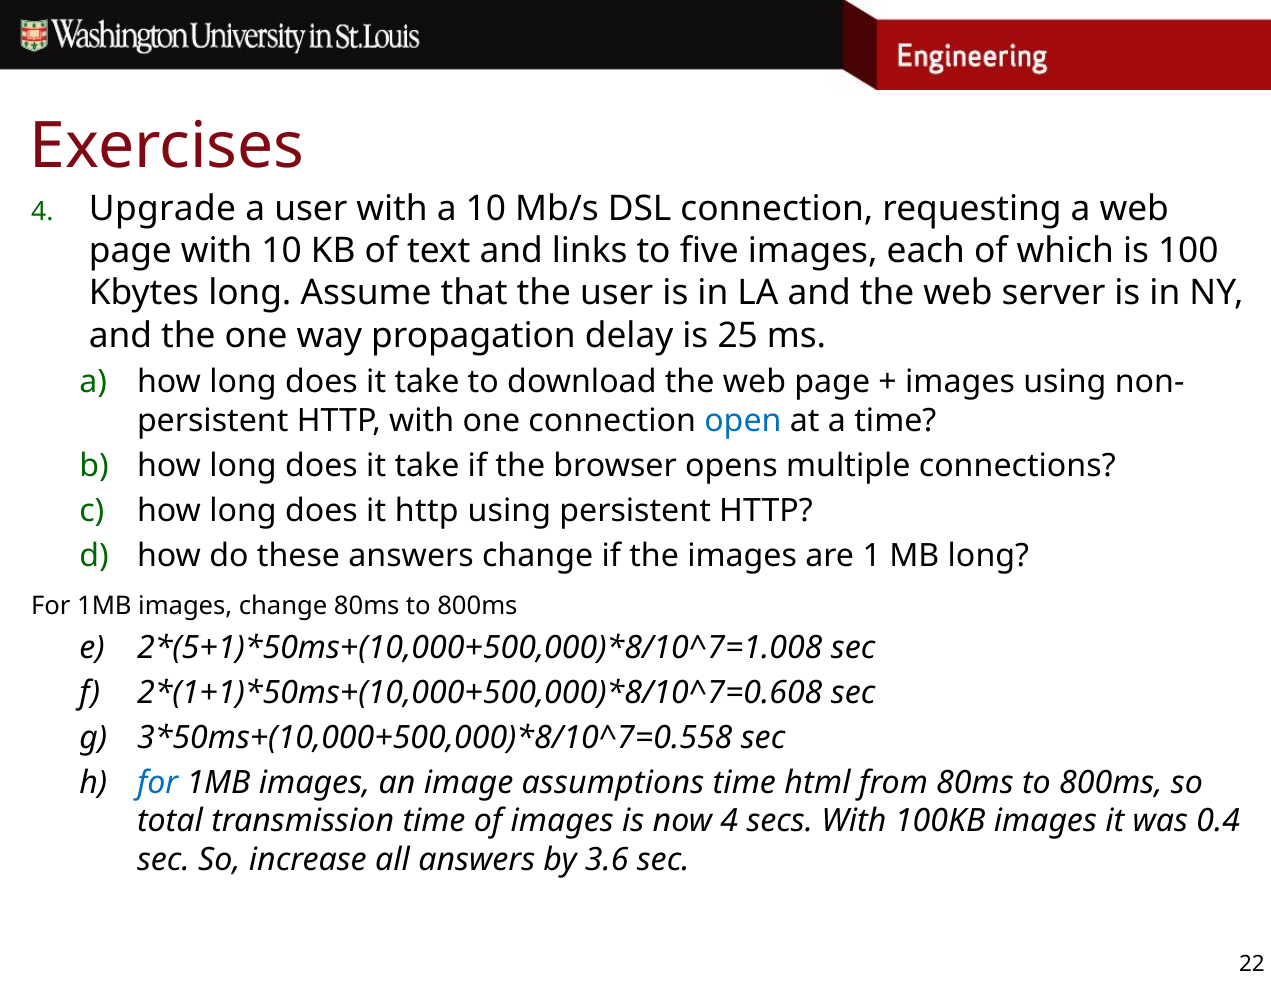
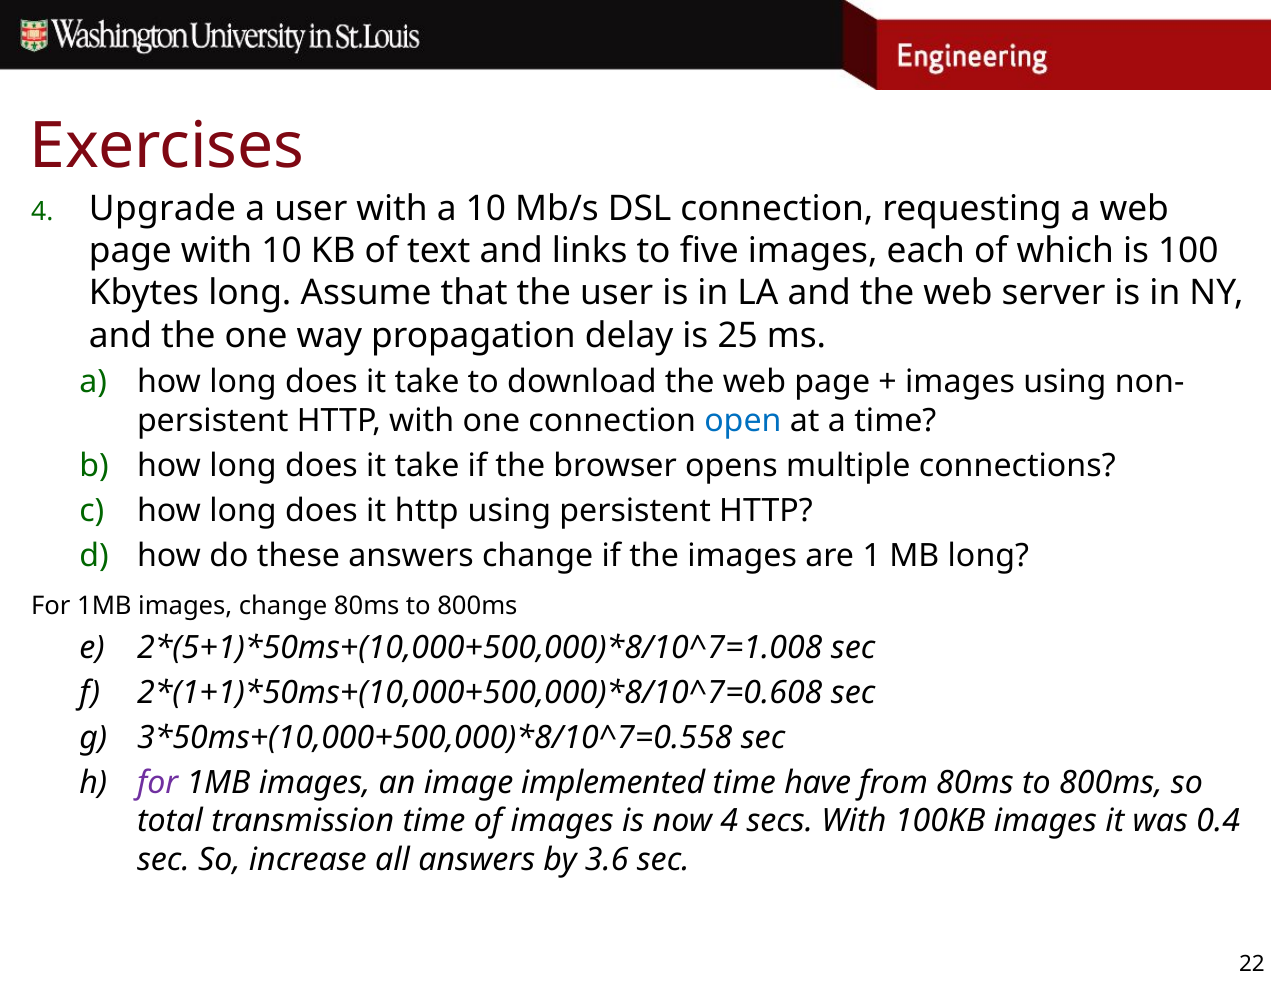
for at (158, 783) colour: blue -> purple
assumptions: assumptions -> implemented
html: html -> have
